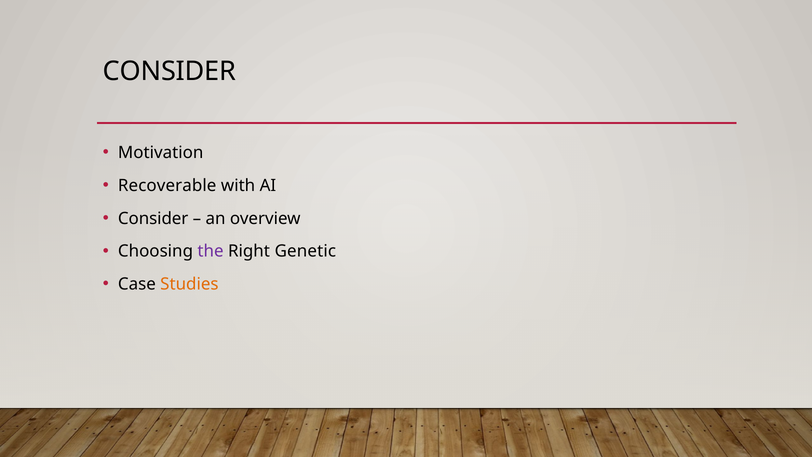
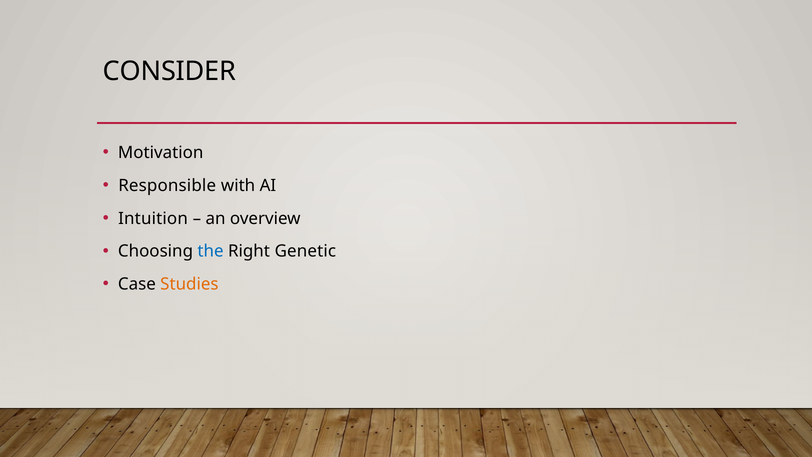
Recoverable: Recoverable -> Responsible
Consider at (153, 218): Consider -> Intuition
the colour: purple -> blue
